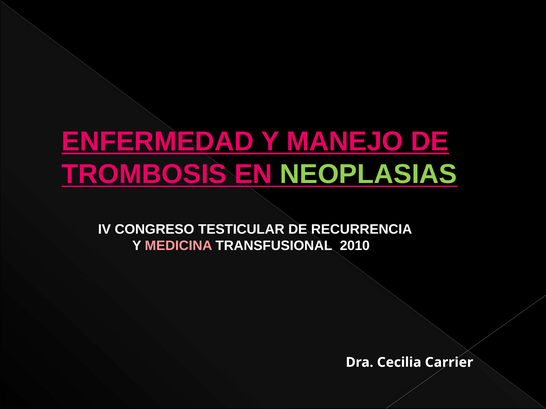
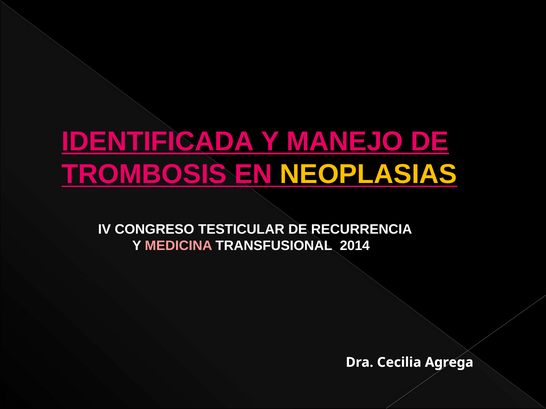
ENFERMEDAD: ENFERMEDAD -> IDENTIFICADA
NEOPLASIAS colour: light green -> yellow
2010: 2010 -> 2014
Carrier: Carrier -> Agrega
